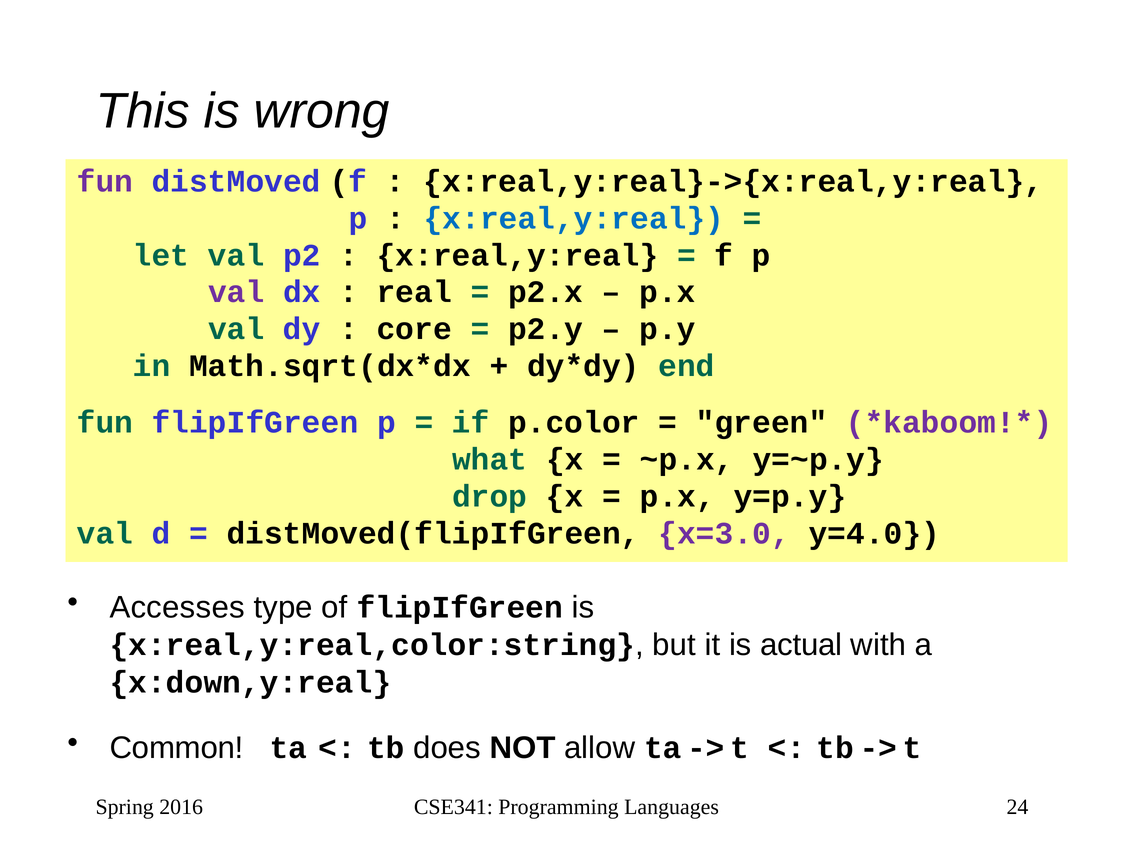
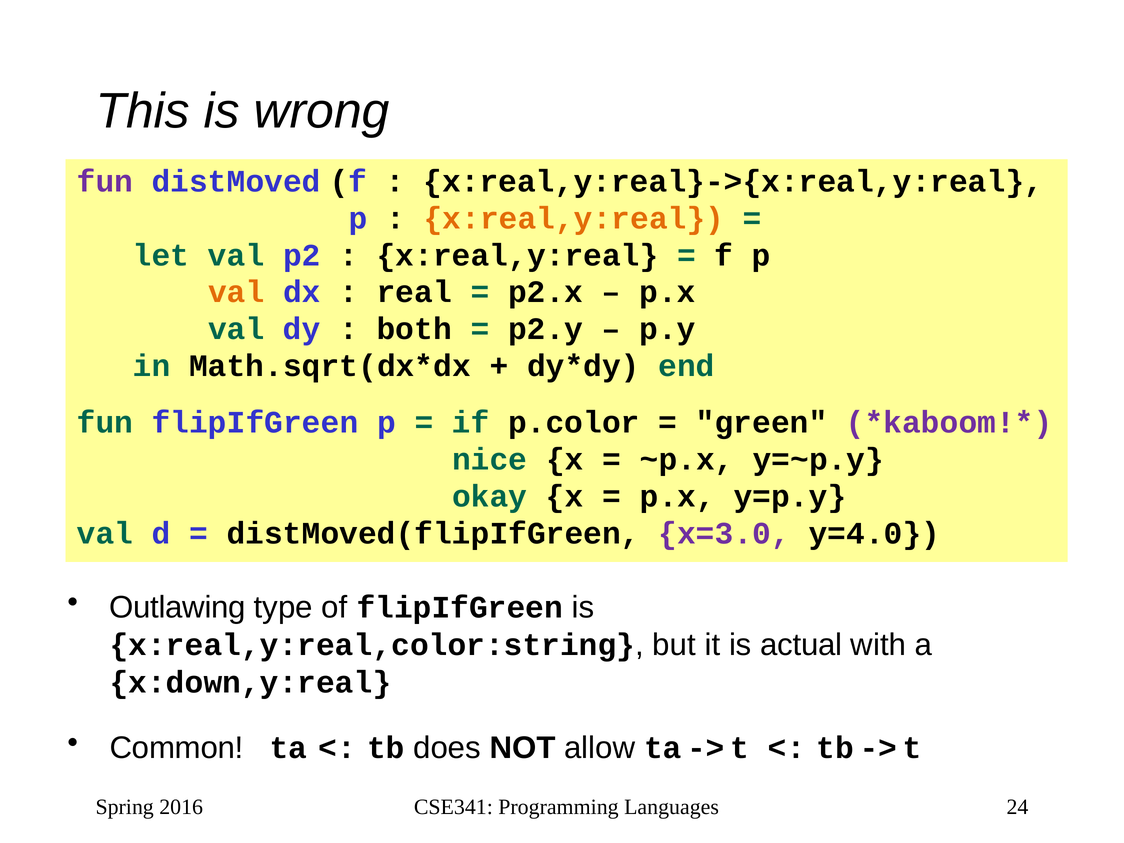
x:real,y:real at (574, 218) colour: blue -> orange
val at (236, 292) colour: purple -> orange
core: core -> both
what: what -> nice
drop: drop -> okay
Accesses: Accesses -> Outlawing
